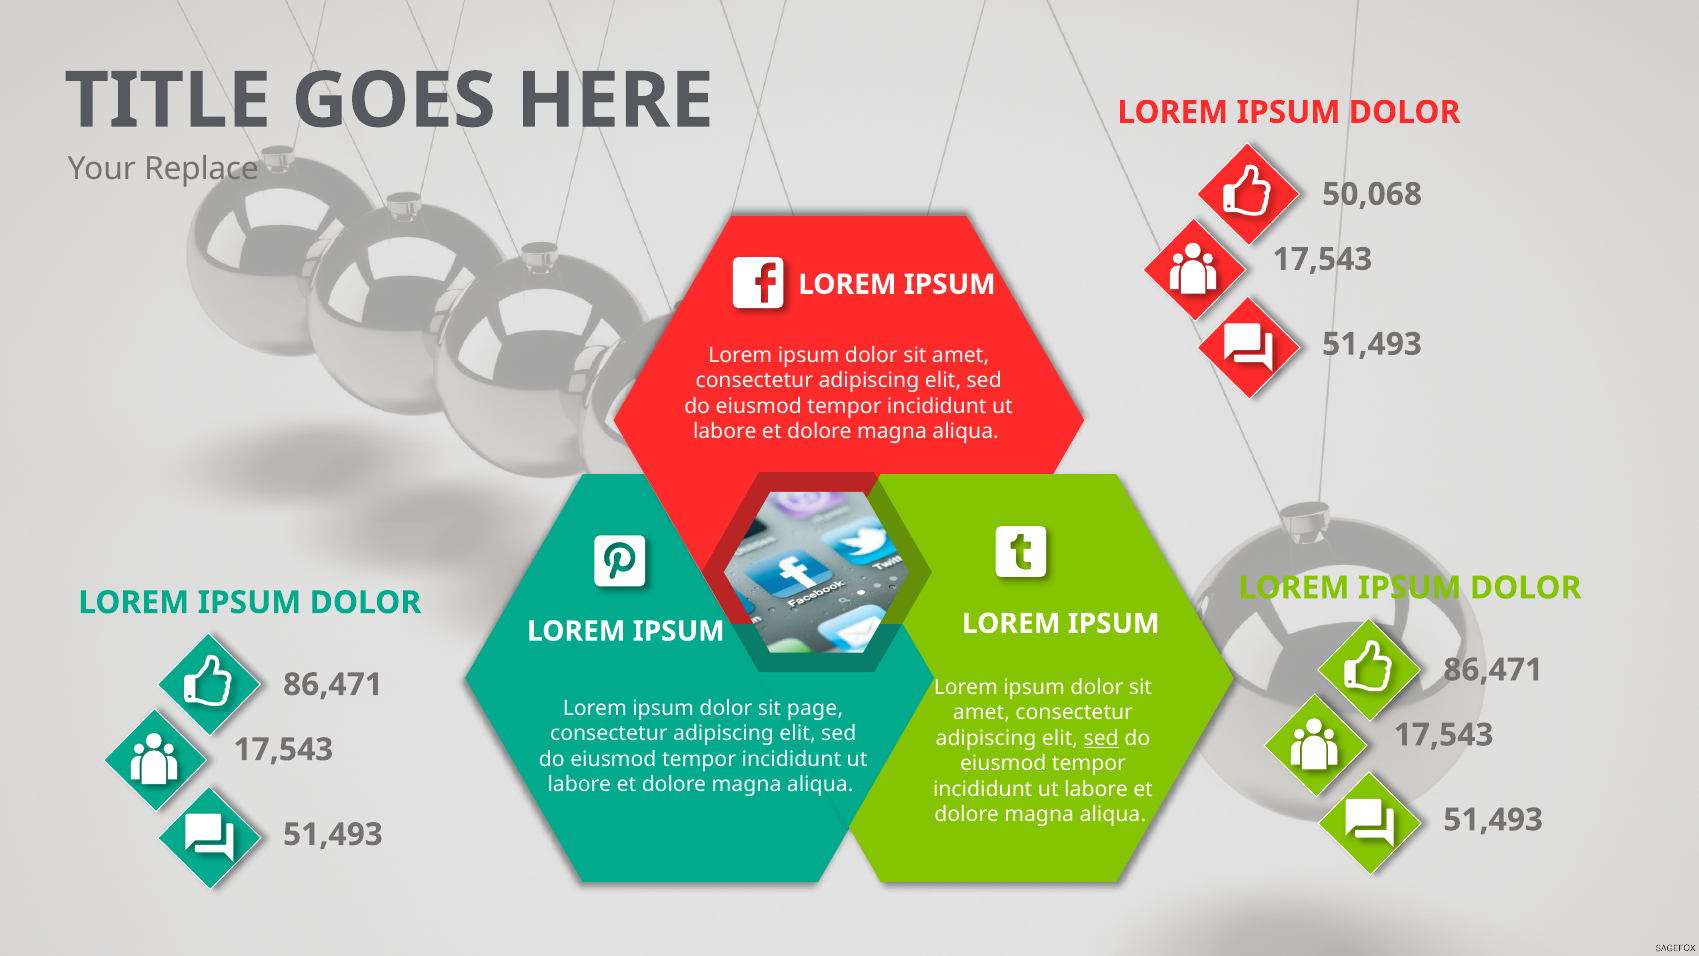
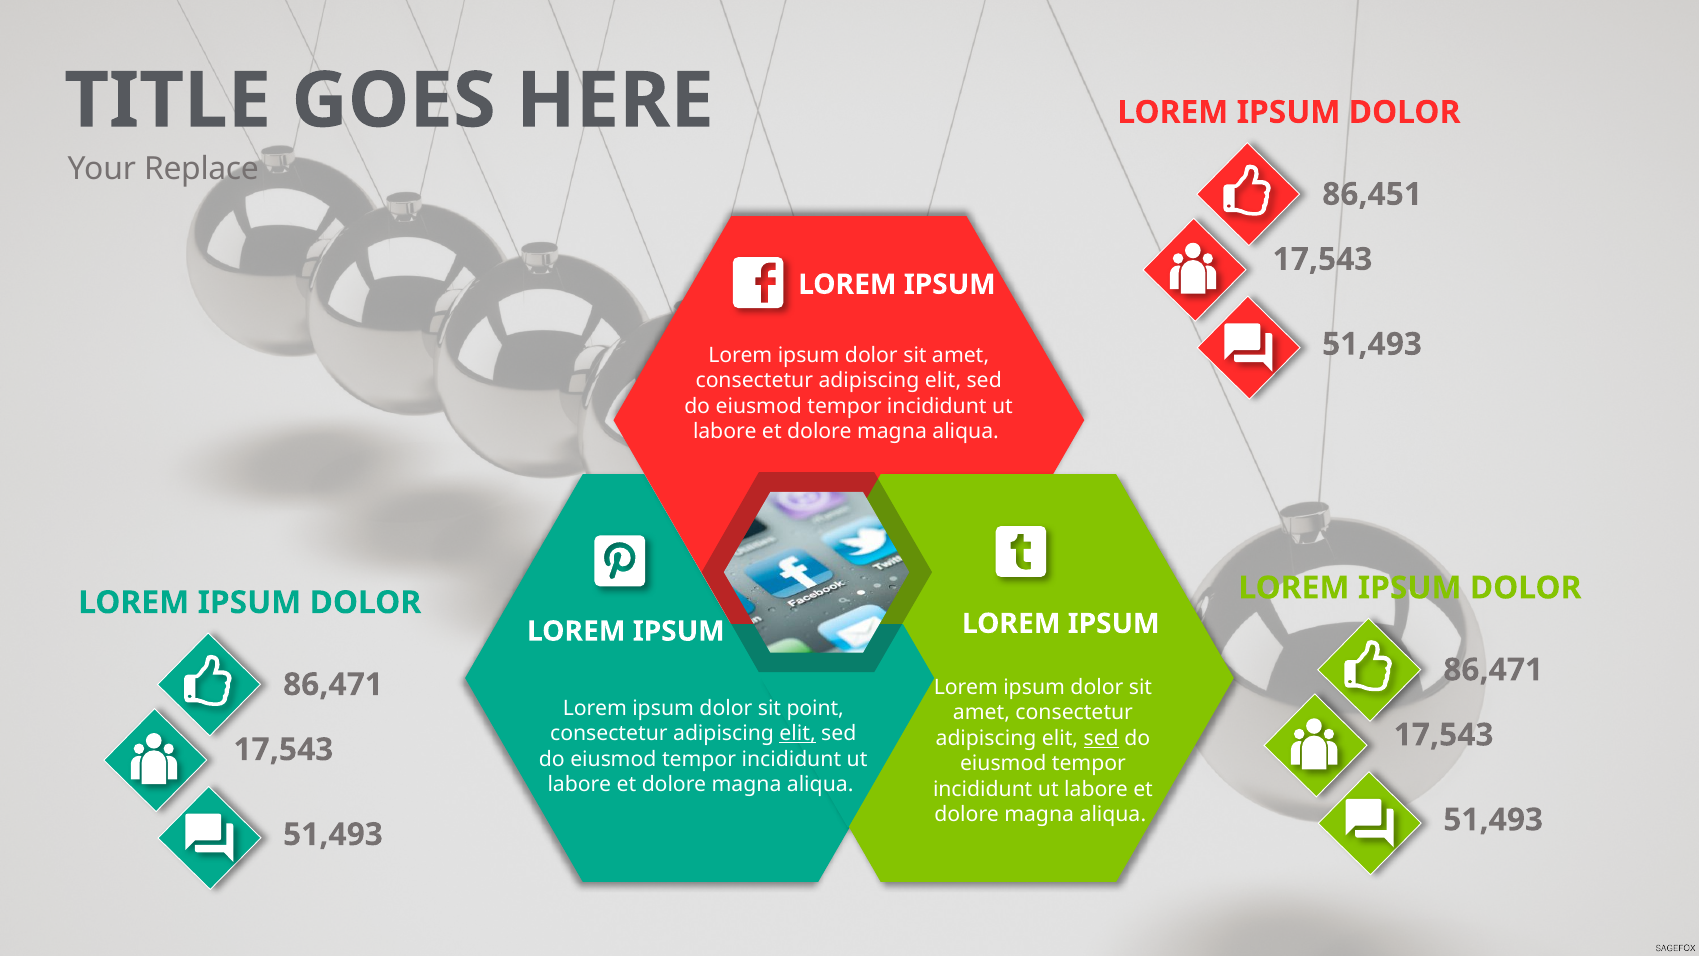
50,068: 50,068 -> 86,451
page: page -> point
elit at (798, 733) underline: none -> present
